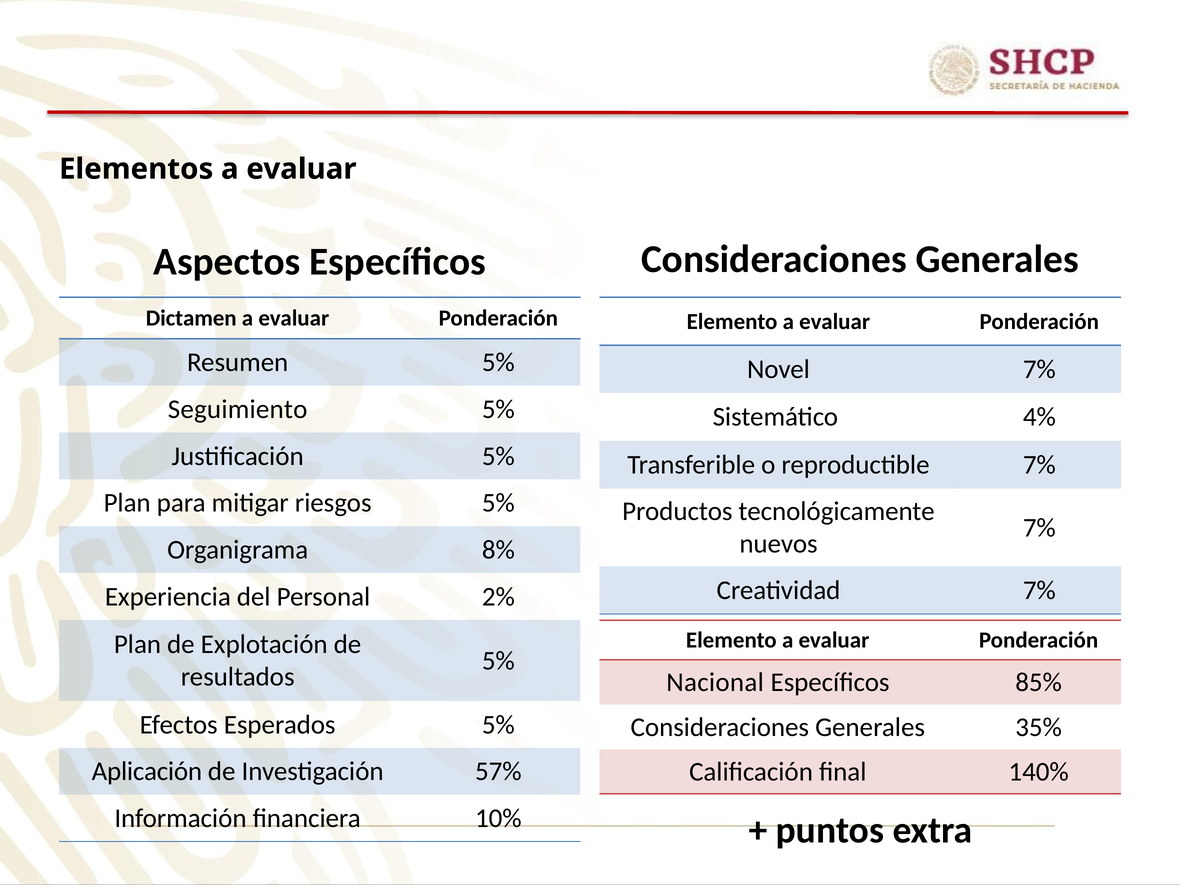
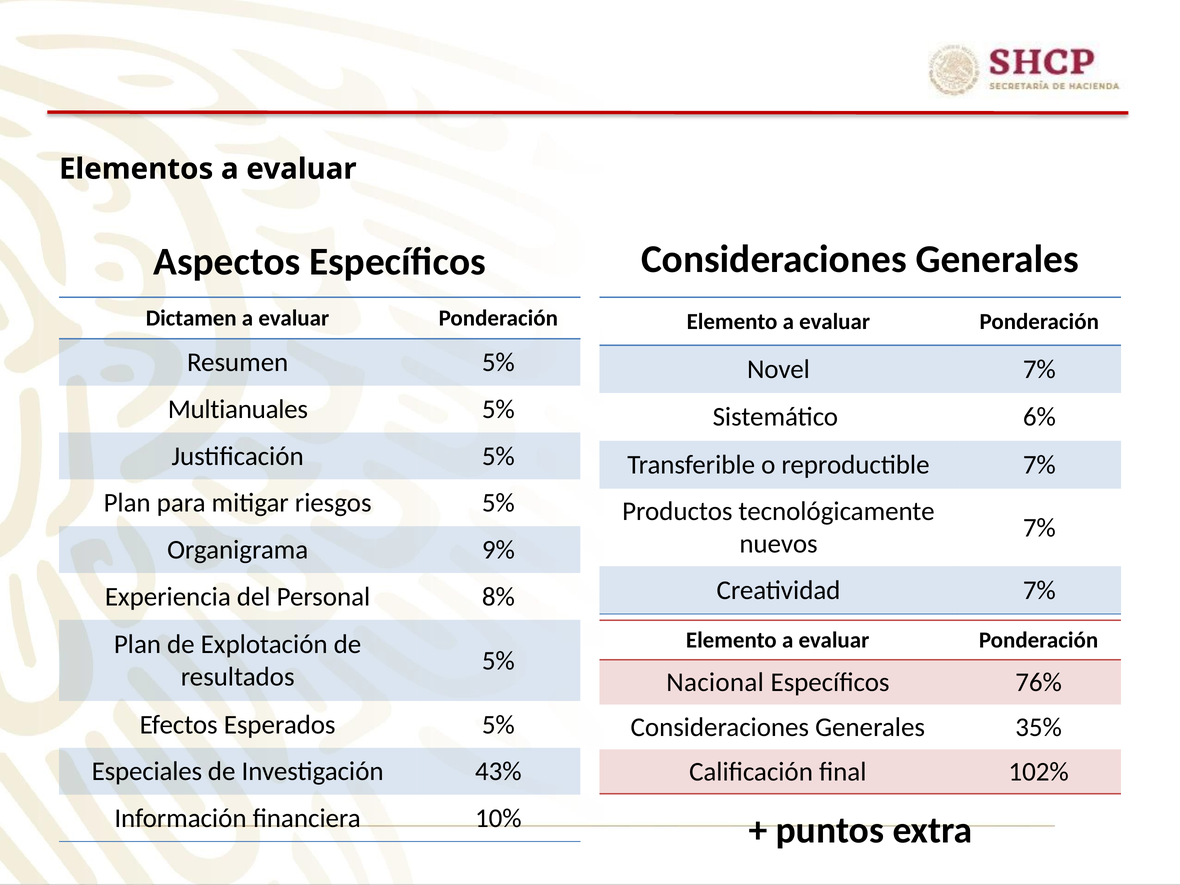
Seguimiento: Seguimiento -> Multianuales
4%: 4% -> 6%
8%: 8% -> 9%
2%: 2% -> 8%
85%: 85% -> 76%
Aplicación: Aplicación -> Especiales
57%: 57% -> 43%
140%: 140% -> 102%
